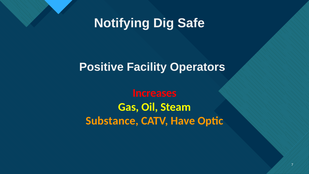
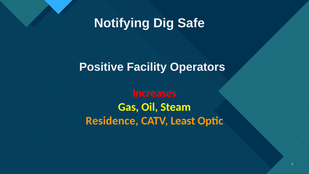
Substance: Substance -> Residence
Have: Have -> Least
